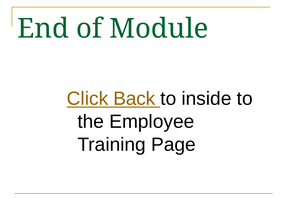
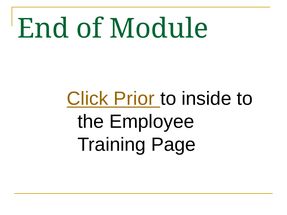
Back: Back -> Prior
